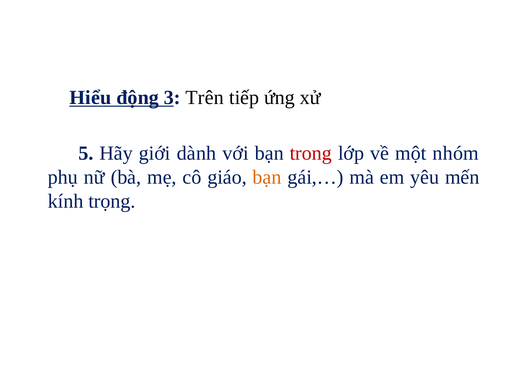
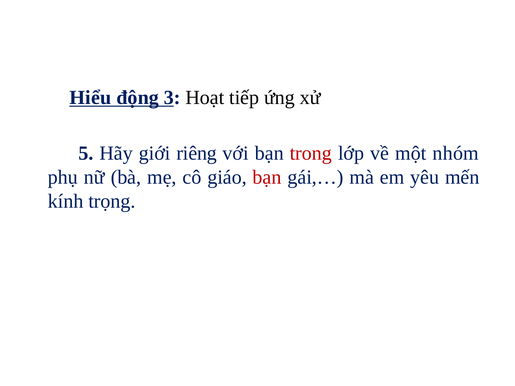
Trên: Trên -> Hoạt
dành: dành -> riêng
bạn at (267, 177) colour: orange -> red
